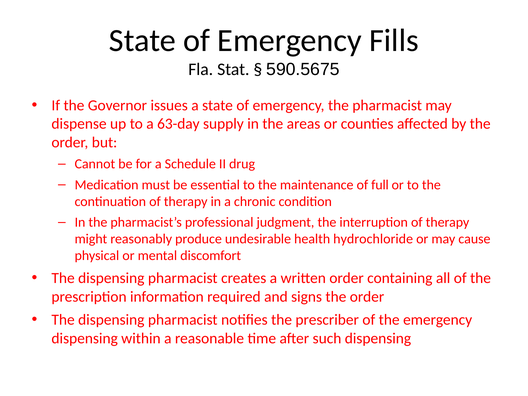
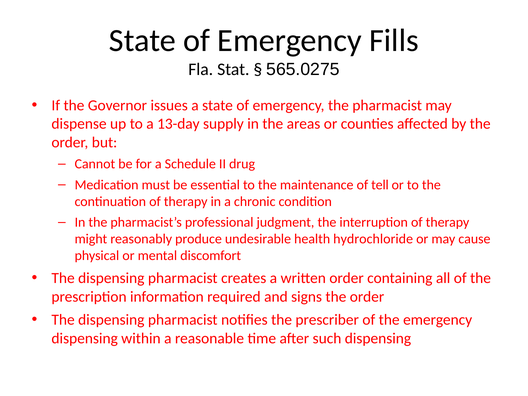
590.5675: 590.5675 -> 565.0275
63-day: 63-day -> 13-day
full: full -> tell
